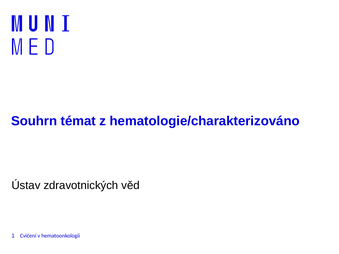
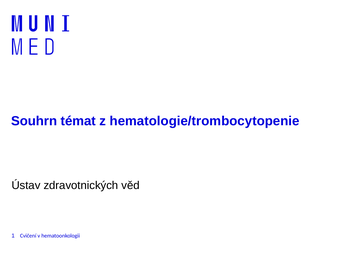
hematologie/charakterizováno: hematologie/charakterizováno -> hematologie/trombocytopenie
